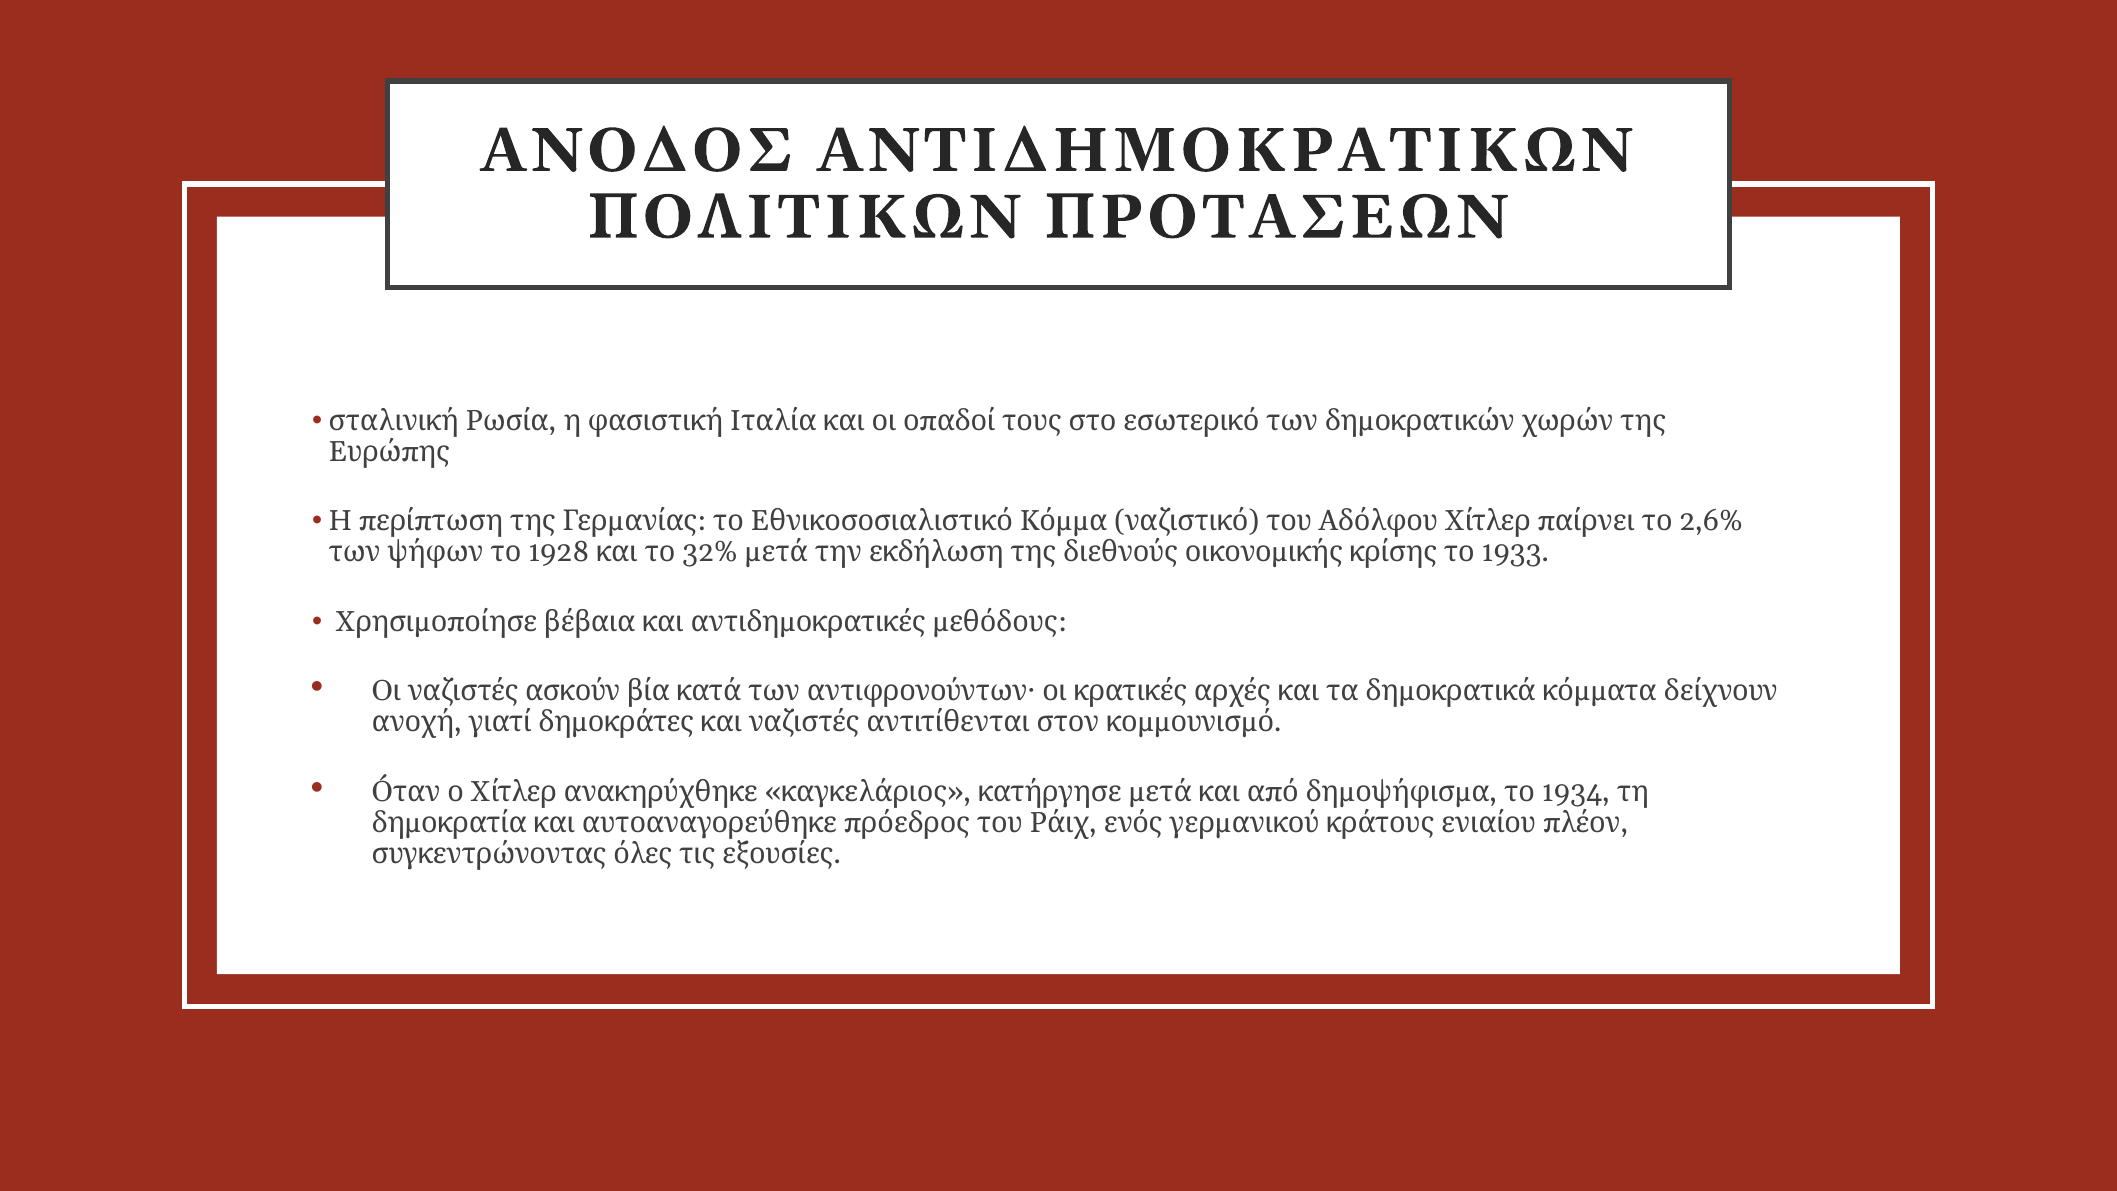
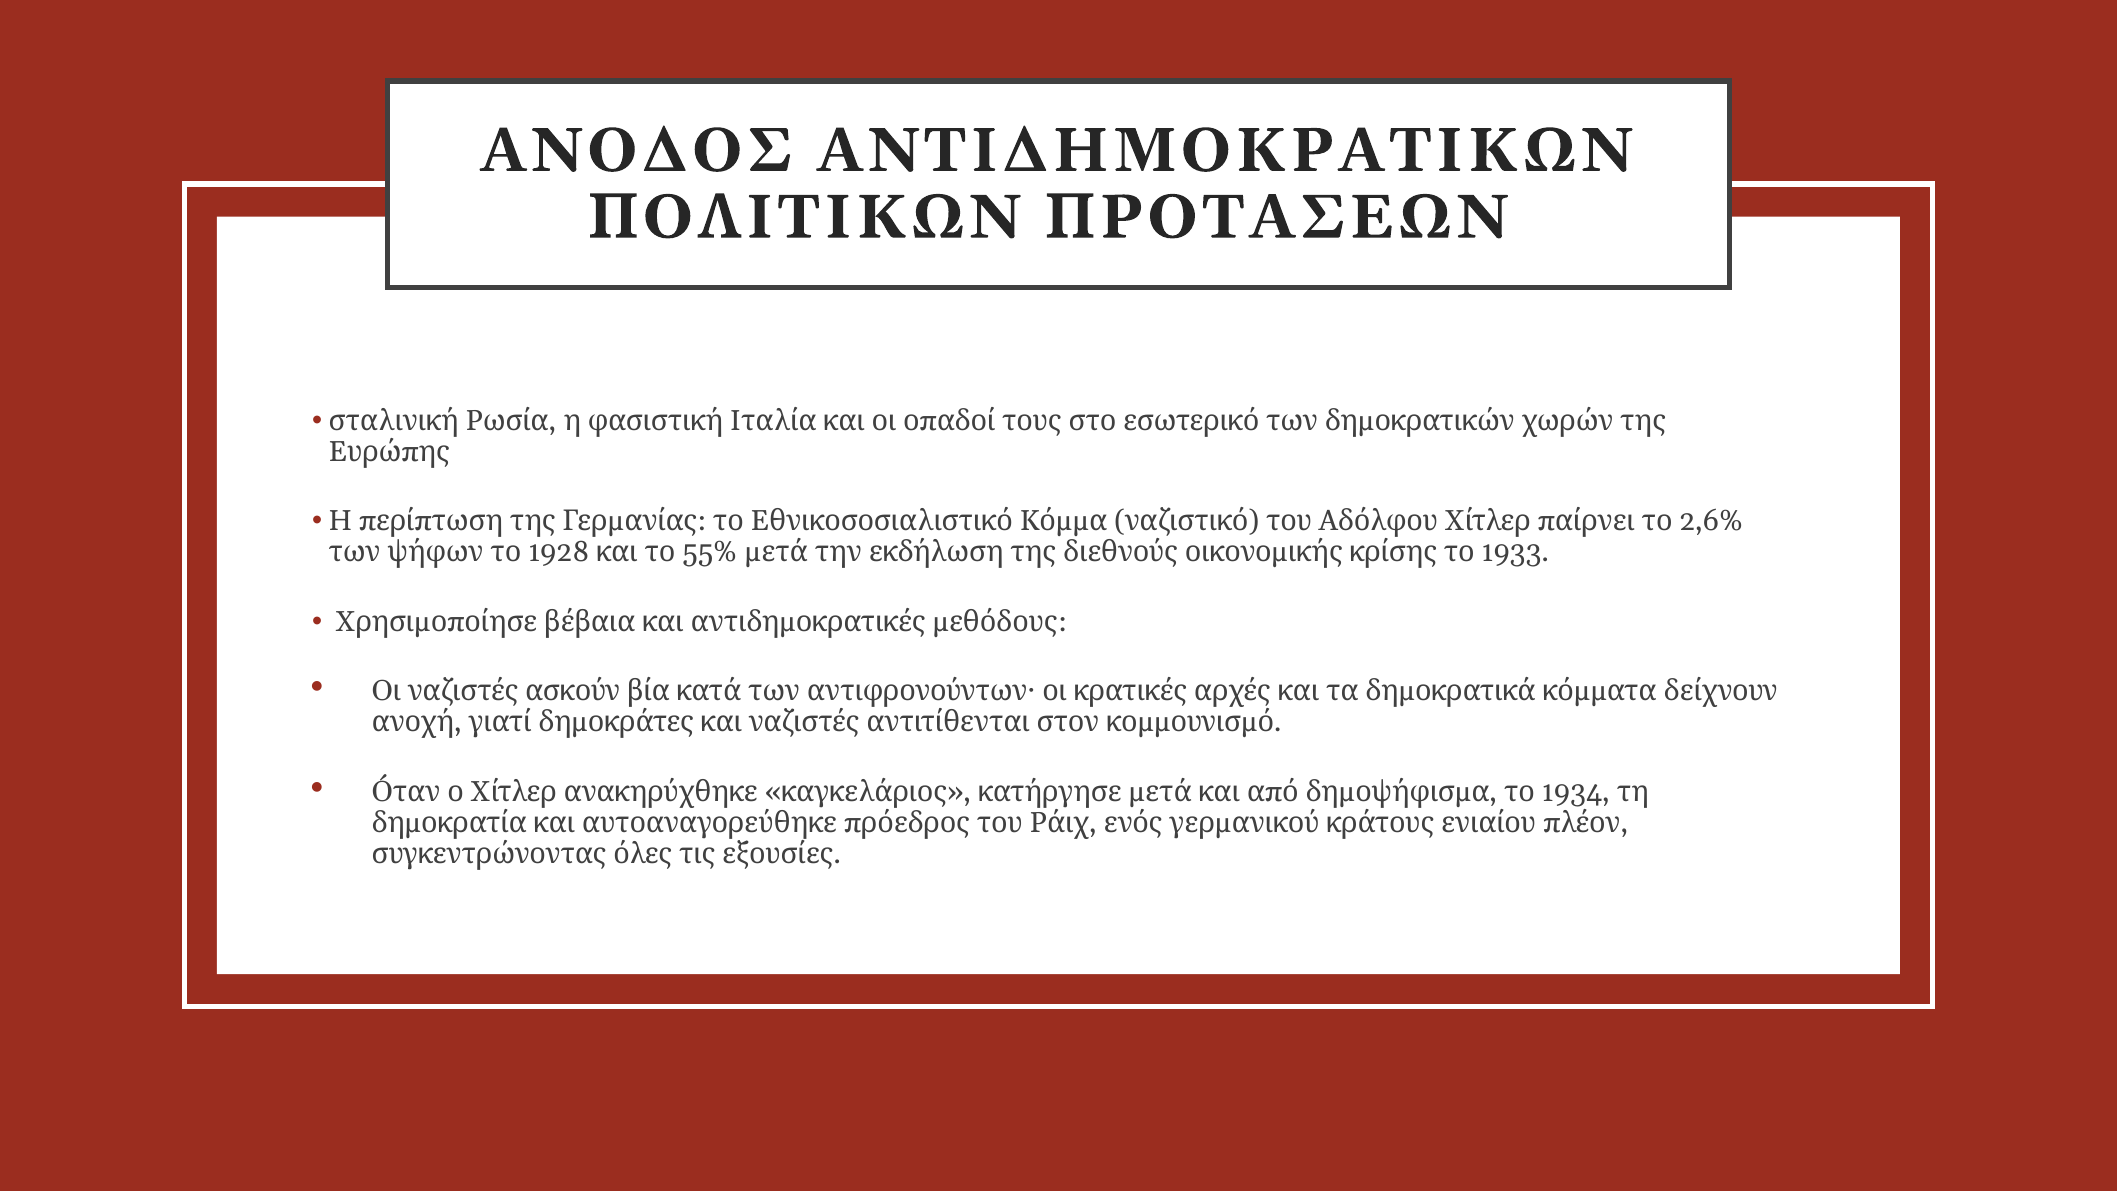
32%: 32% -> 55%
